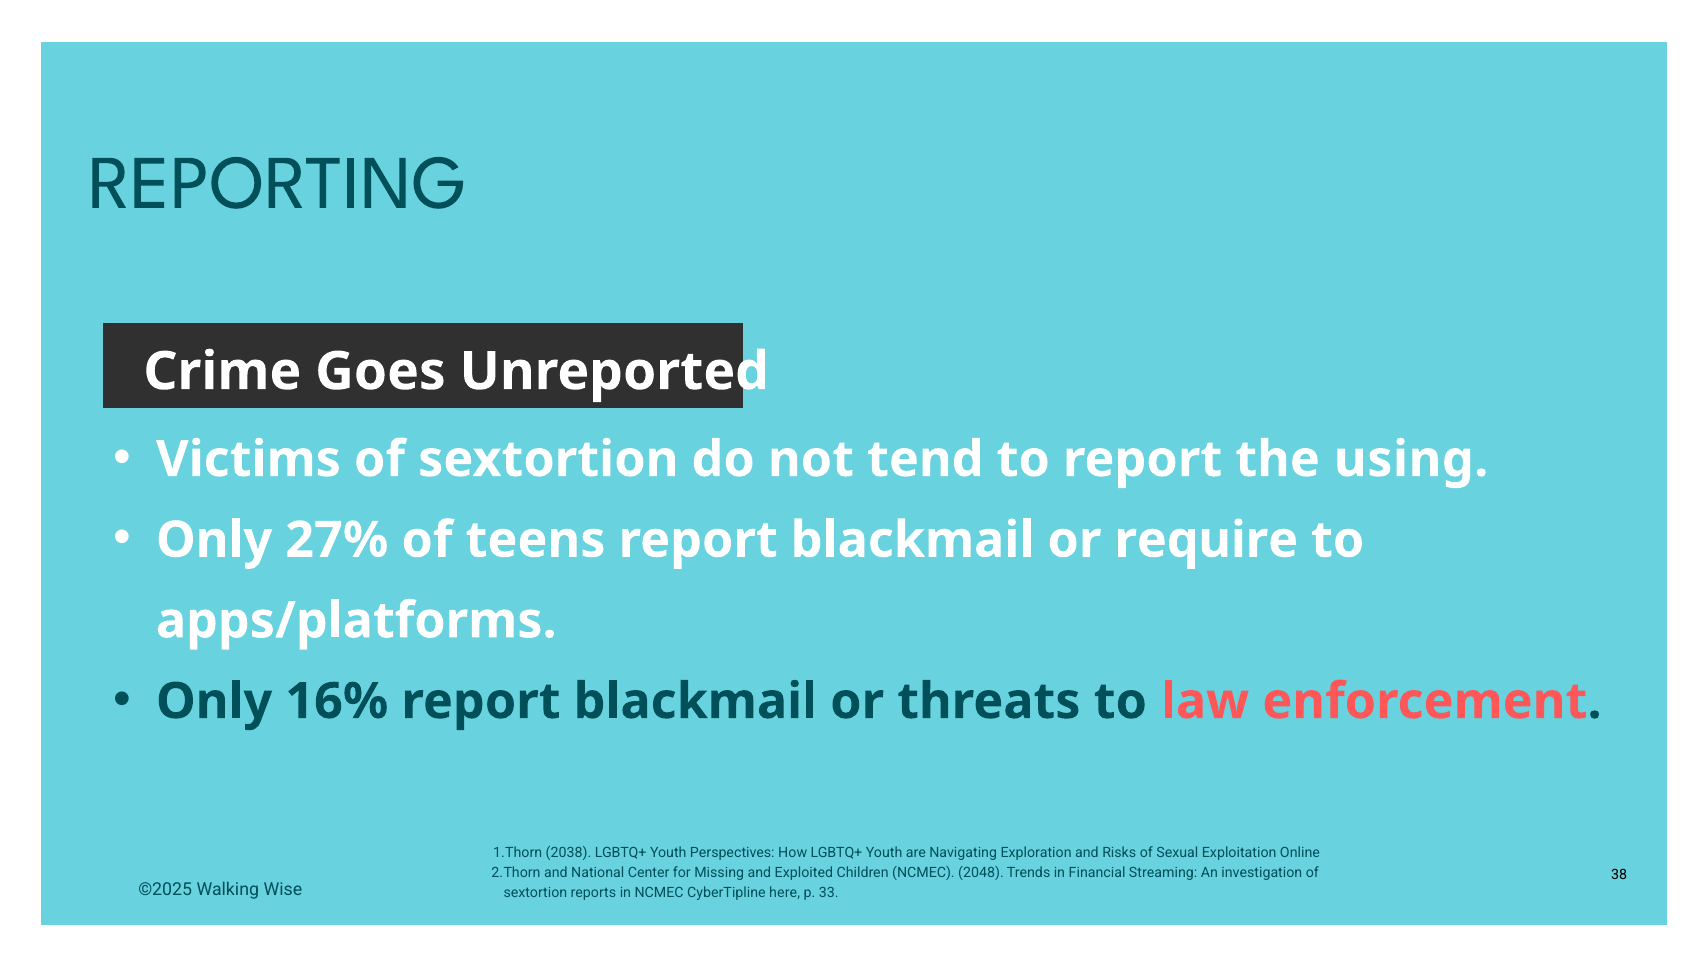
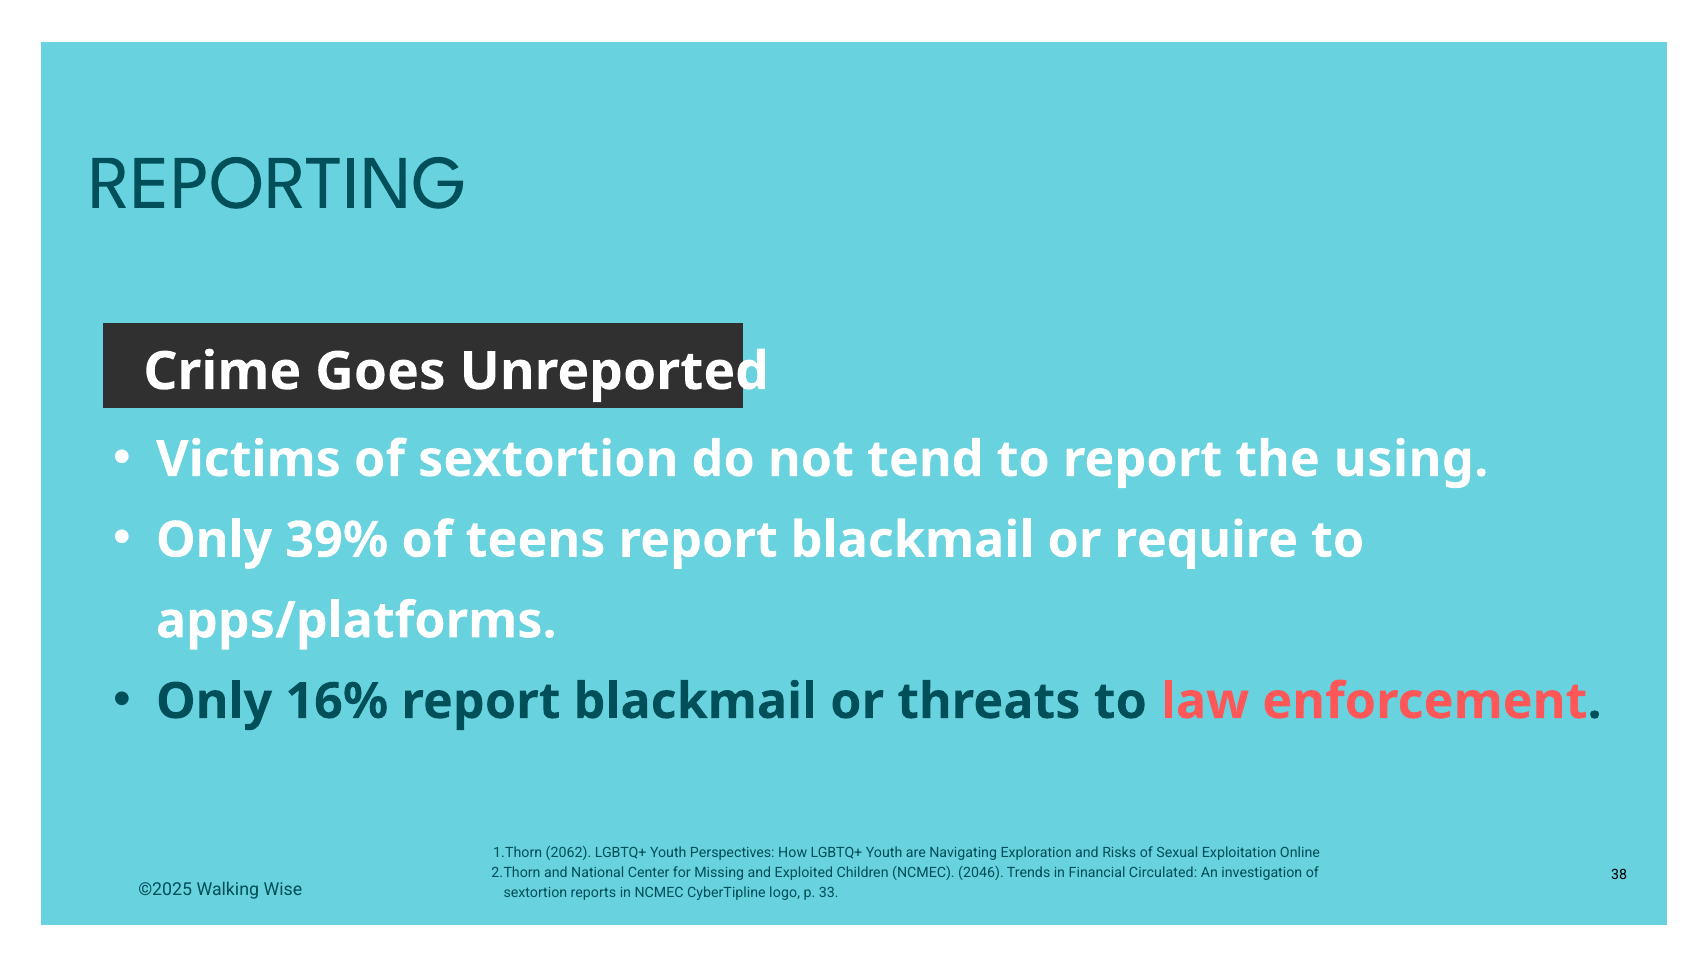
27%: 27% -> 39%
2038: 2038 -> 2062
2048: 2048 -> 2046
Streaming: Streaming -> Circulated
here: here -> logo
